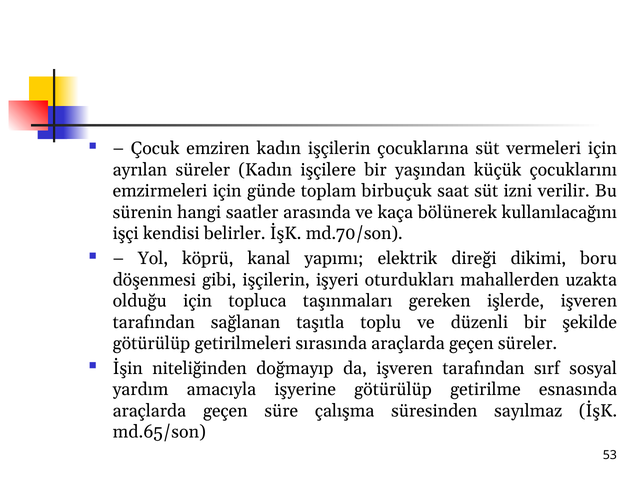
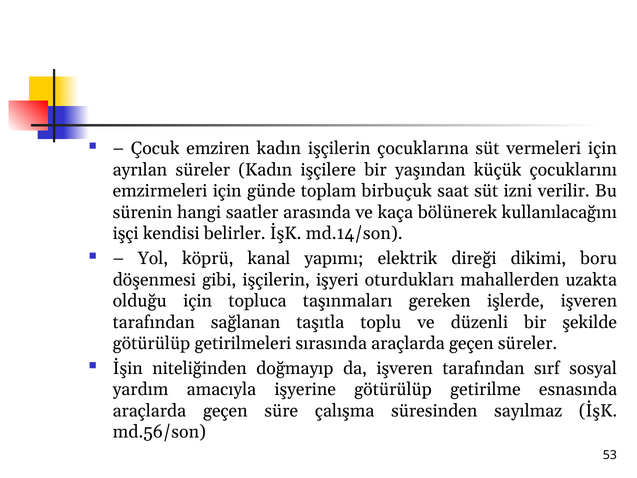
md.70/son: md.70/son -> md.14/son
md.65/son: md.65/son -> md.56/son
